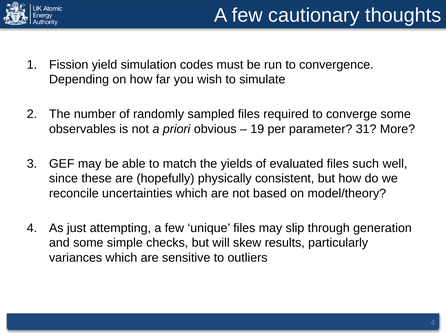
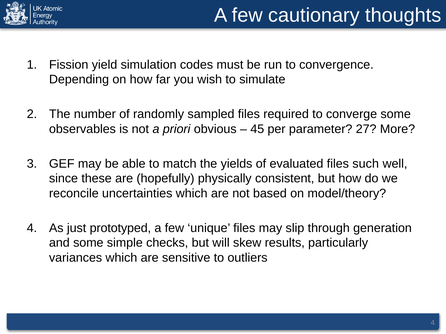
19: 19 -> 45
31: 31 -> 27
attempting: attempting -> prototyped
